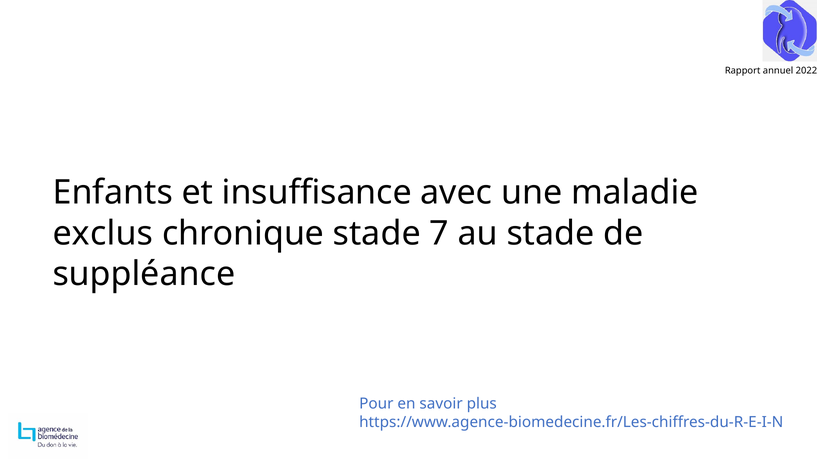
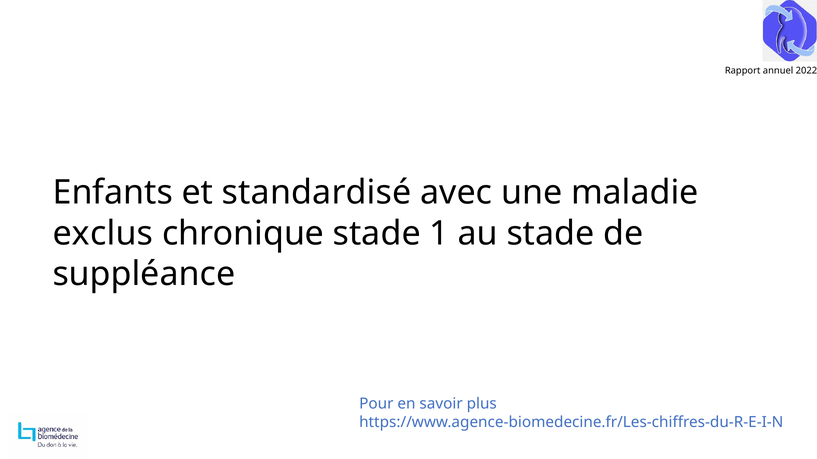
insuffisance: insuffisance -> standardisé
7: 7 -> 1
